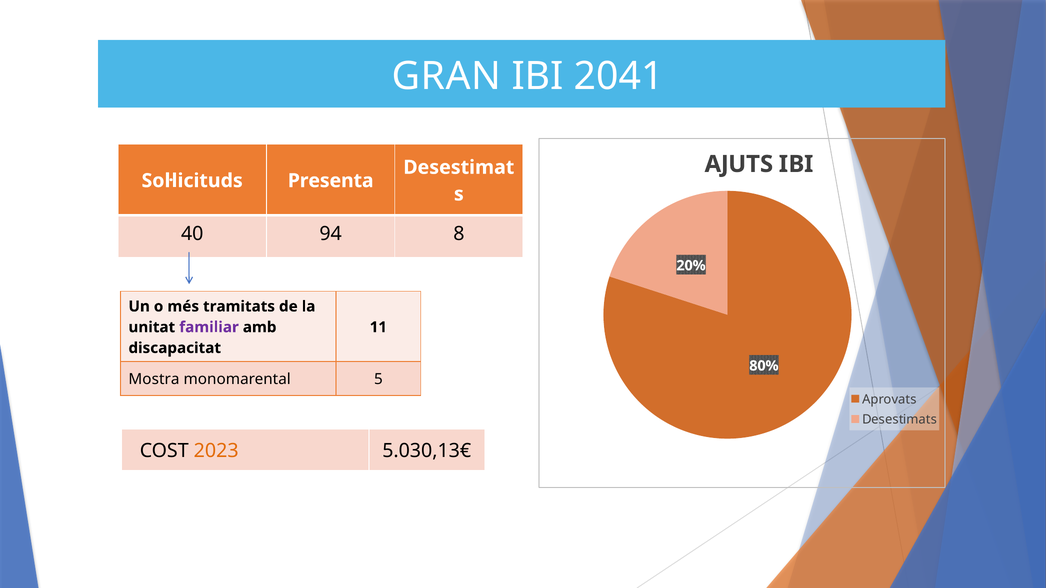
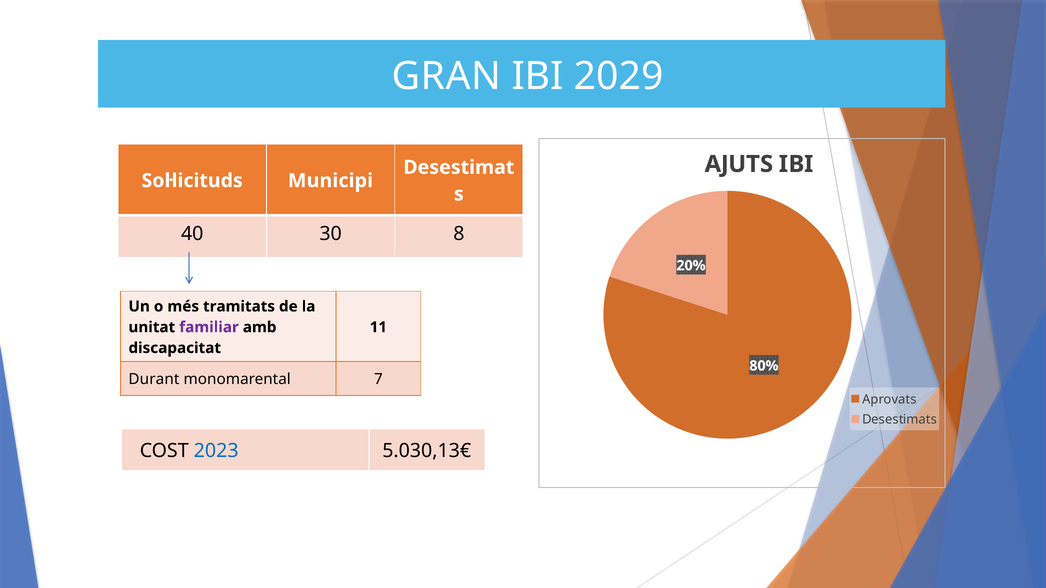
2041: 2041 -> 2029
Presenta: Presenta -> Municipi
94: 94 -> 30
Mostra: Mostra -> Durant
5: 5 -> 7
2023 colour: orange -> blue
